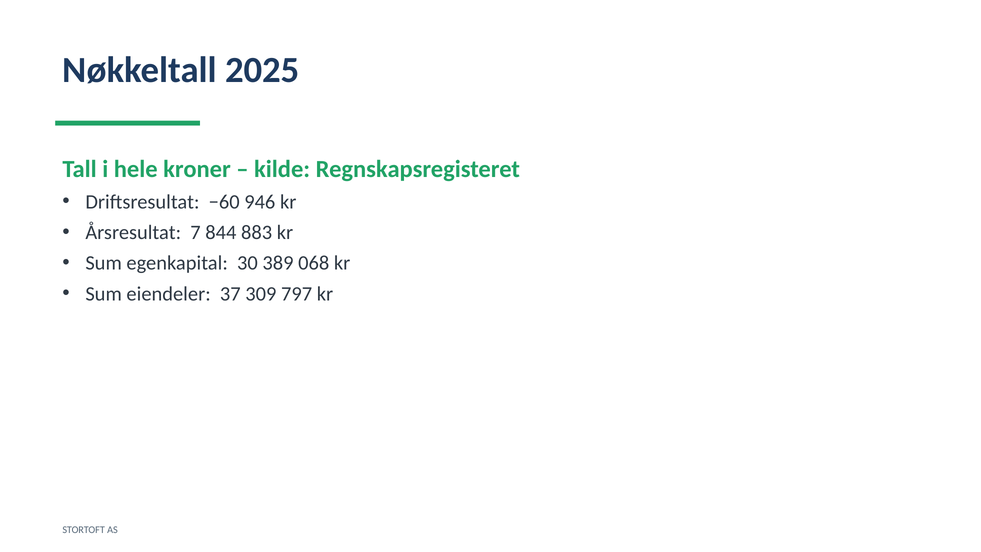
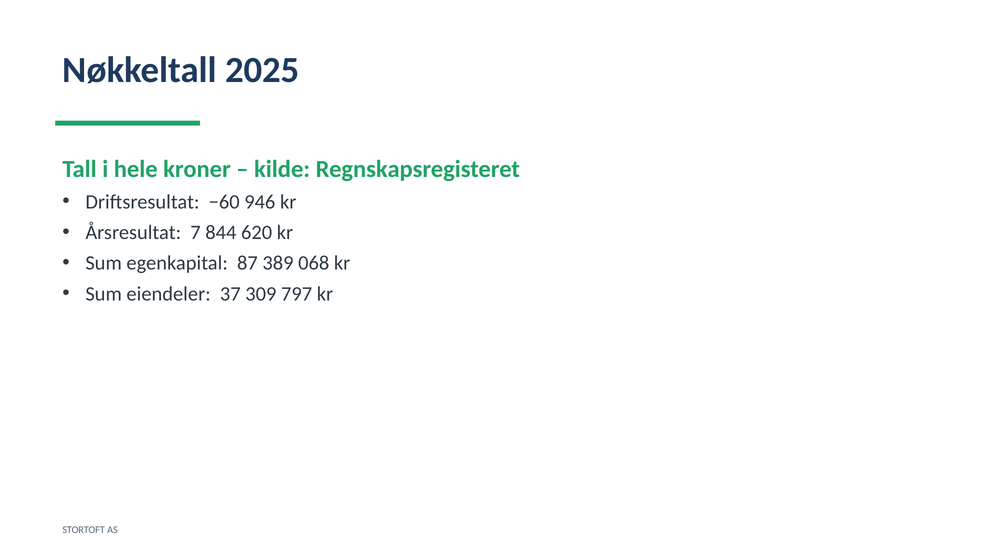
883: 883 -> 620
30: 30 -> 87
